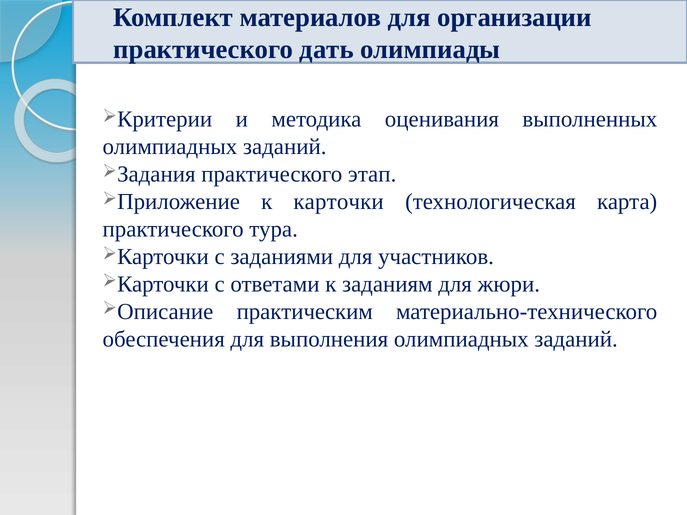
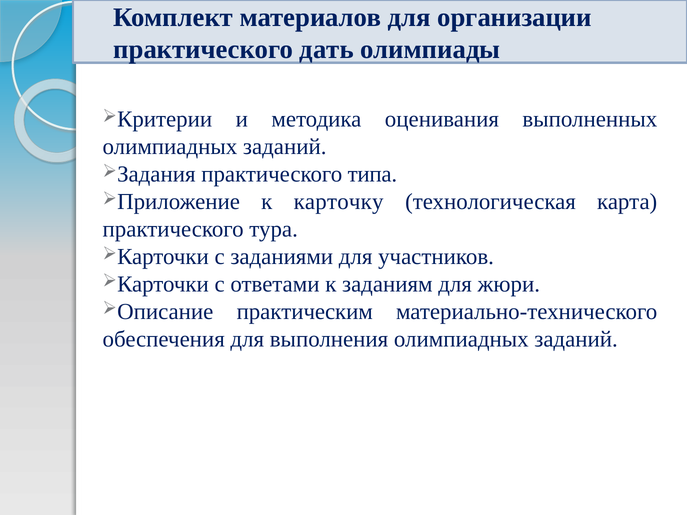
этап: этап -> типа
карточки: карточки -> карточку
